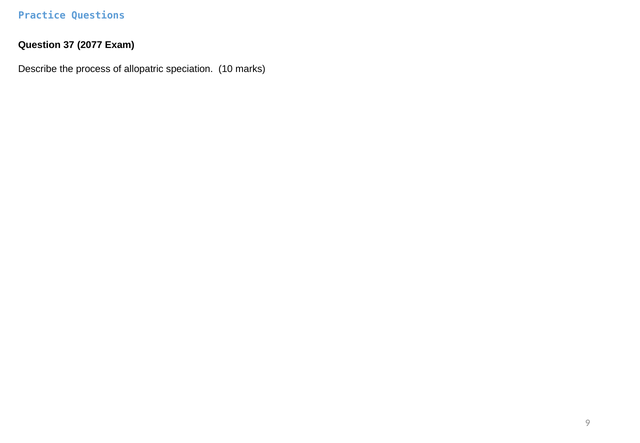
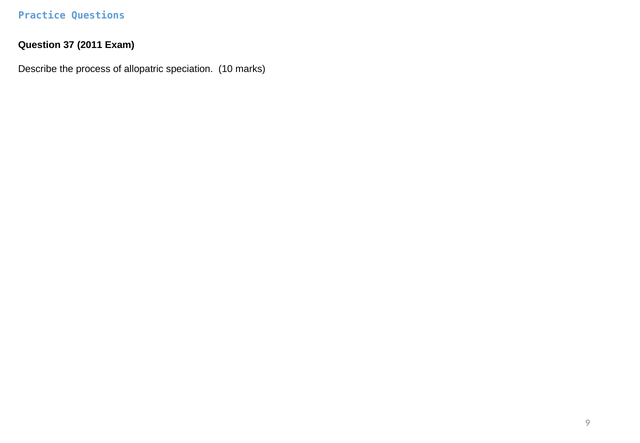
2077: 2077 -> 2011
